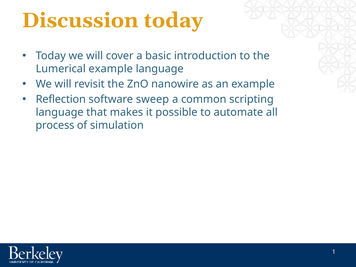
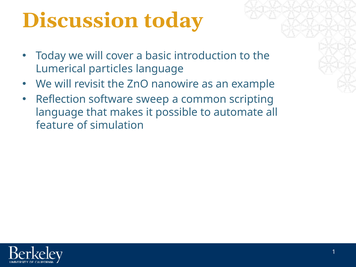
Lumerical example: example -> particles
process: process -> feature
